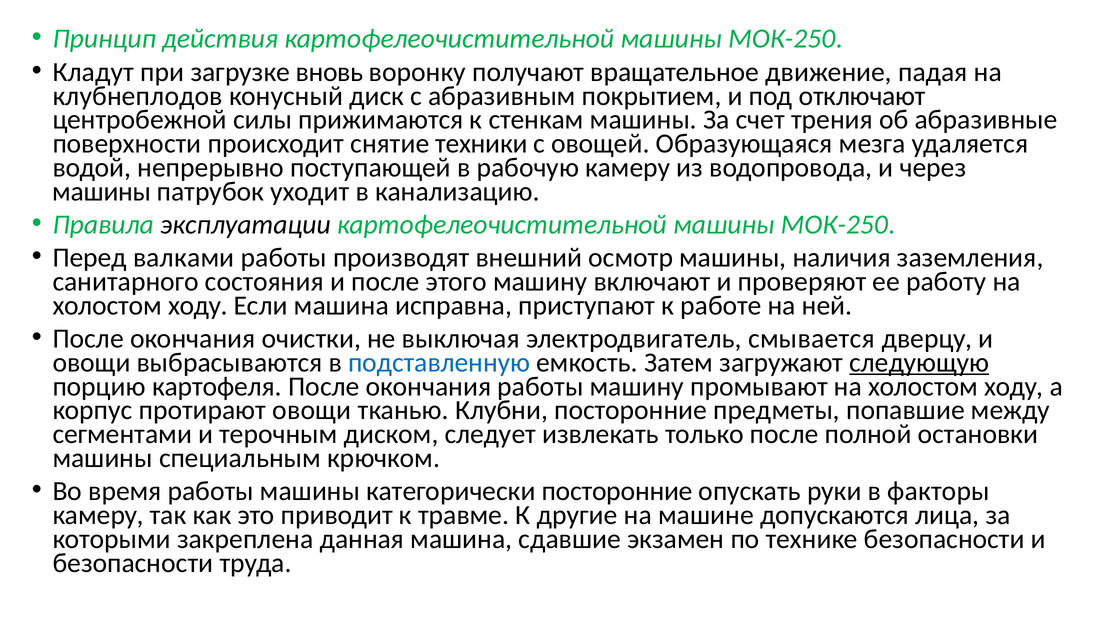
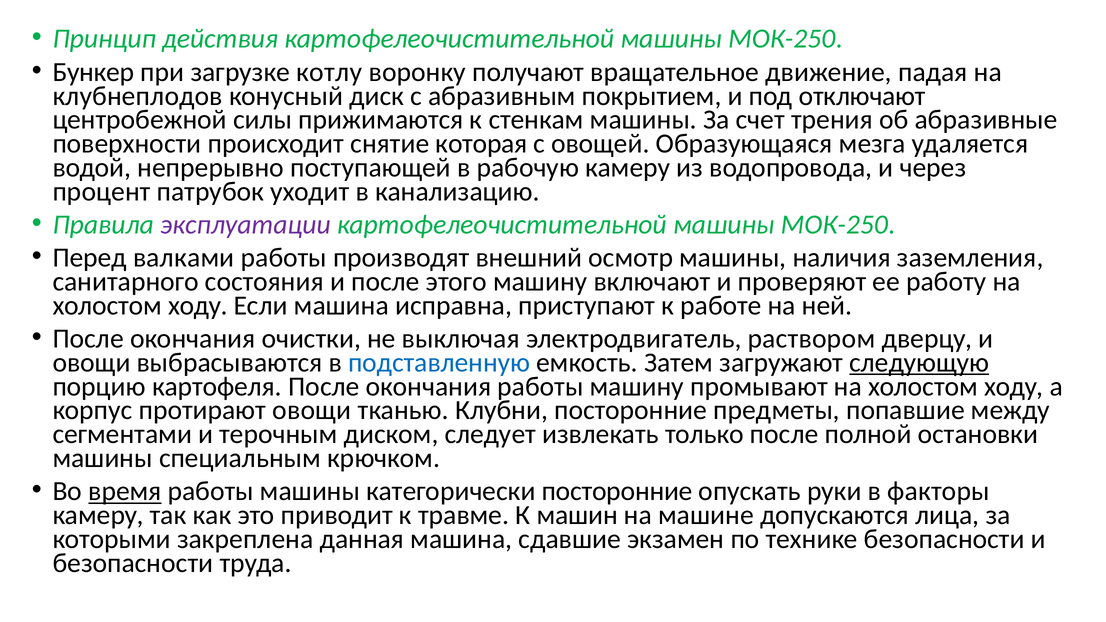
Кладут: Кладут -> Бункер
вновь: вновь -> котлу
техники: техники -> которая
машины at (102, 192): машины -> процент
эксплуатации colour: black -> purple
смывается: смывается -> раствором
время underline: none -> present
другие: другие -> машин
